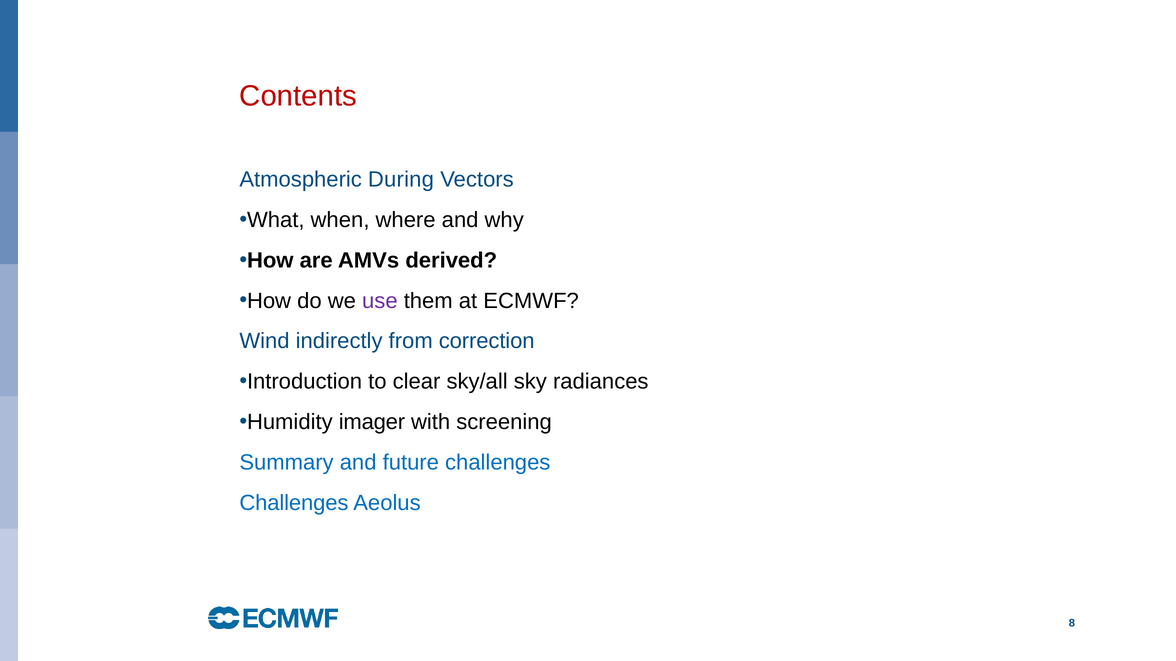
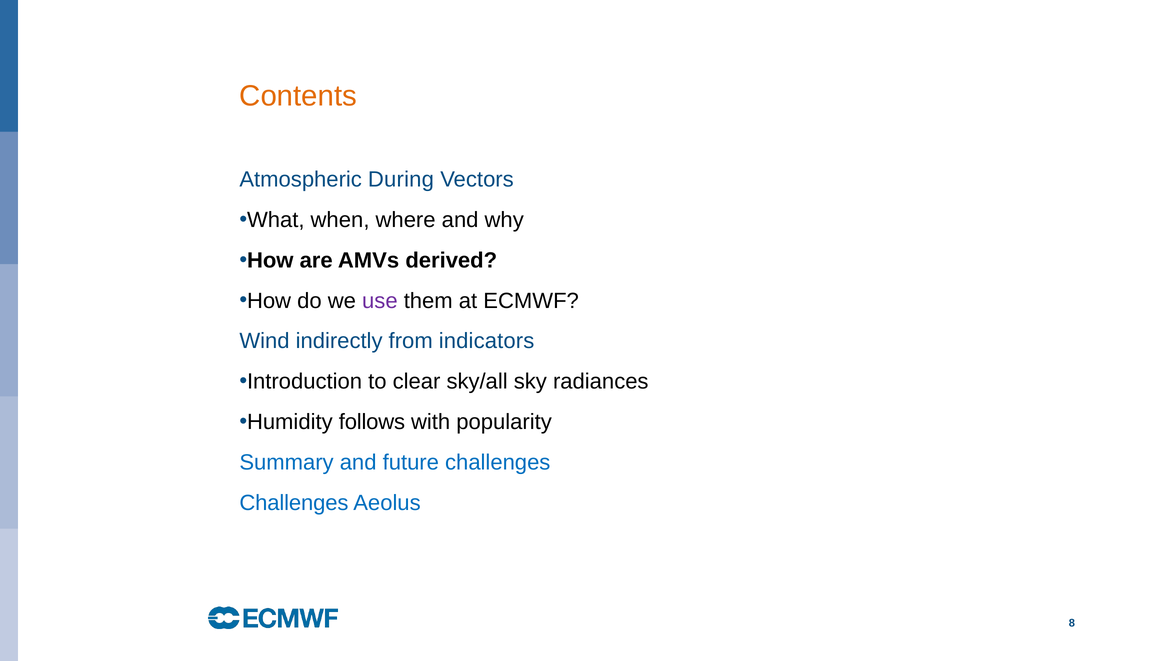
Contents colour: red -> orange
correction: correction -> indicators
imager: imager -> follows
screening: screening -> popularity
